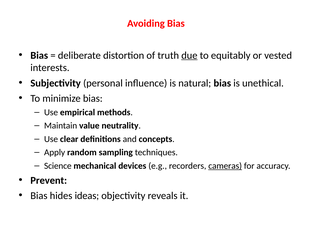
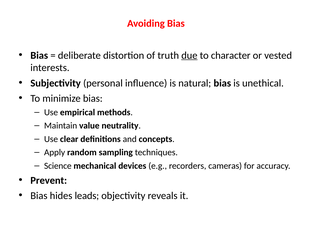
equitably: equitably -> character
cameras underline: present -> none
ideas: ideas -> leads
